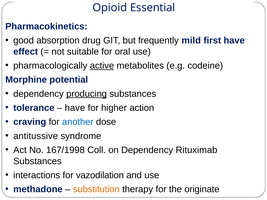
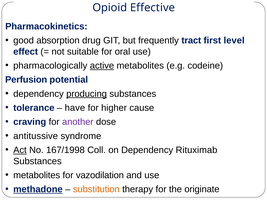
Essential: Essential -> Effective
mild: mild -> tract
first have: have -> level
Morphine: Morphine -> Perfusion
action: action -> cause
another colour: blue -> purple
Act underline: none -> present
interactions at (37, 175): interactions -> metabolites
methadone underline: none -> present
